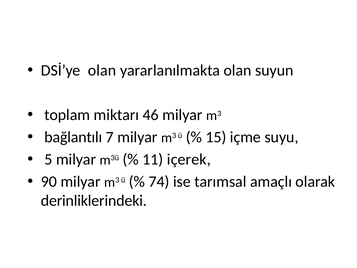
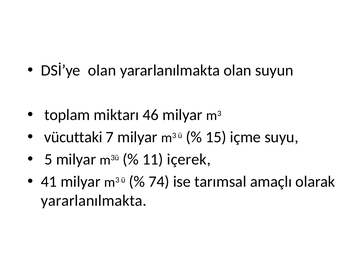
bağlantılı: bağlantılı -> vücuttaki
90: 90 -> 41
derinliklerindeki at (94, 201): derinliklerindeki -> yararlanılmakta
